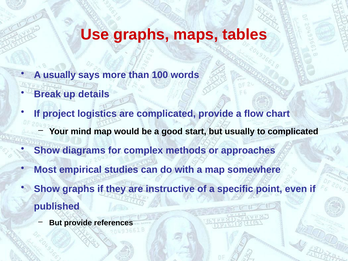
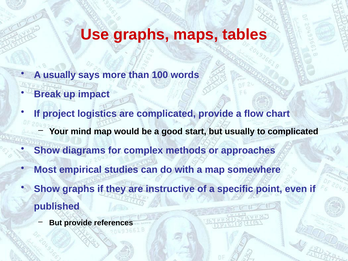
details: details -> impact
